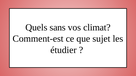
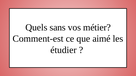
climat: climat -> métier
sujet: sujet -> aimé
